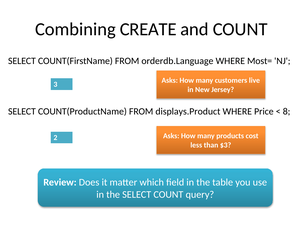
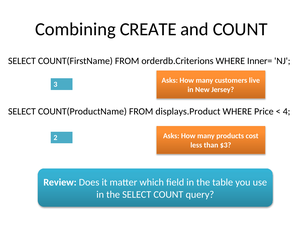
orderdb.Language: orderdb.Language -> orderdb.Criterions
Most=: Most= -> Inner=
8: 8 -> 4
